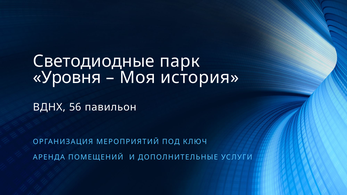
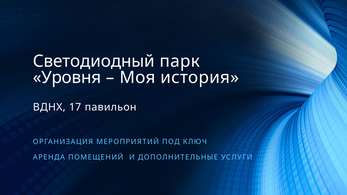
Светодиодные: Светодиодные -> Светодиодный
56: 56 -> 17
